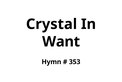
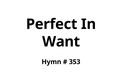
Crystal: Crystal -> Perfect
